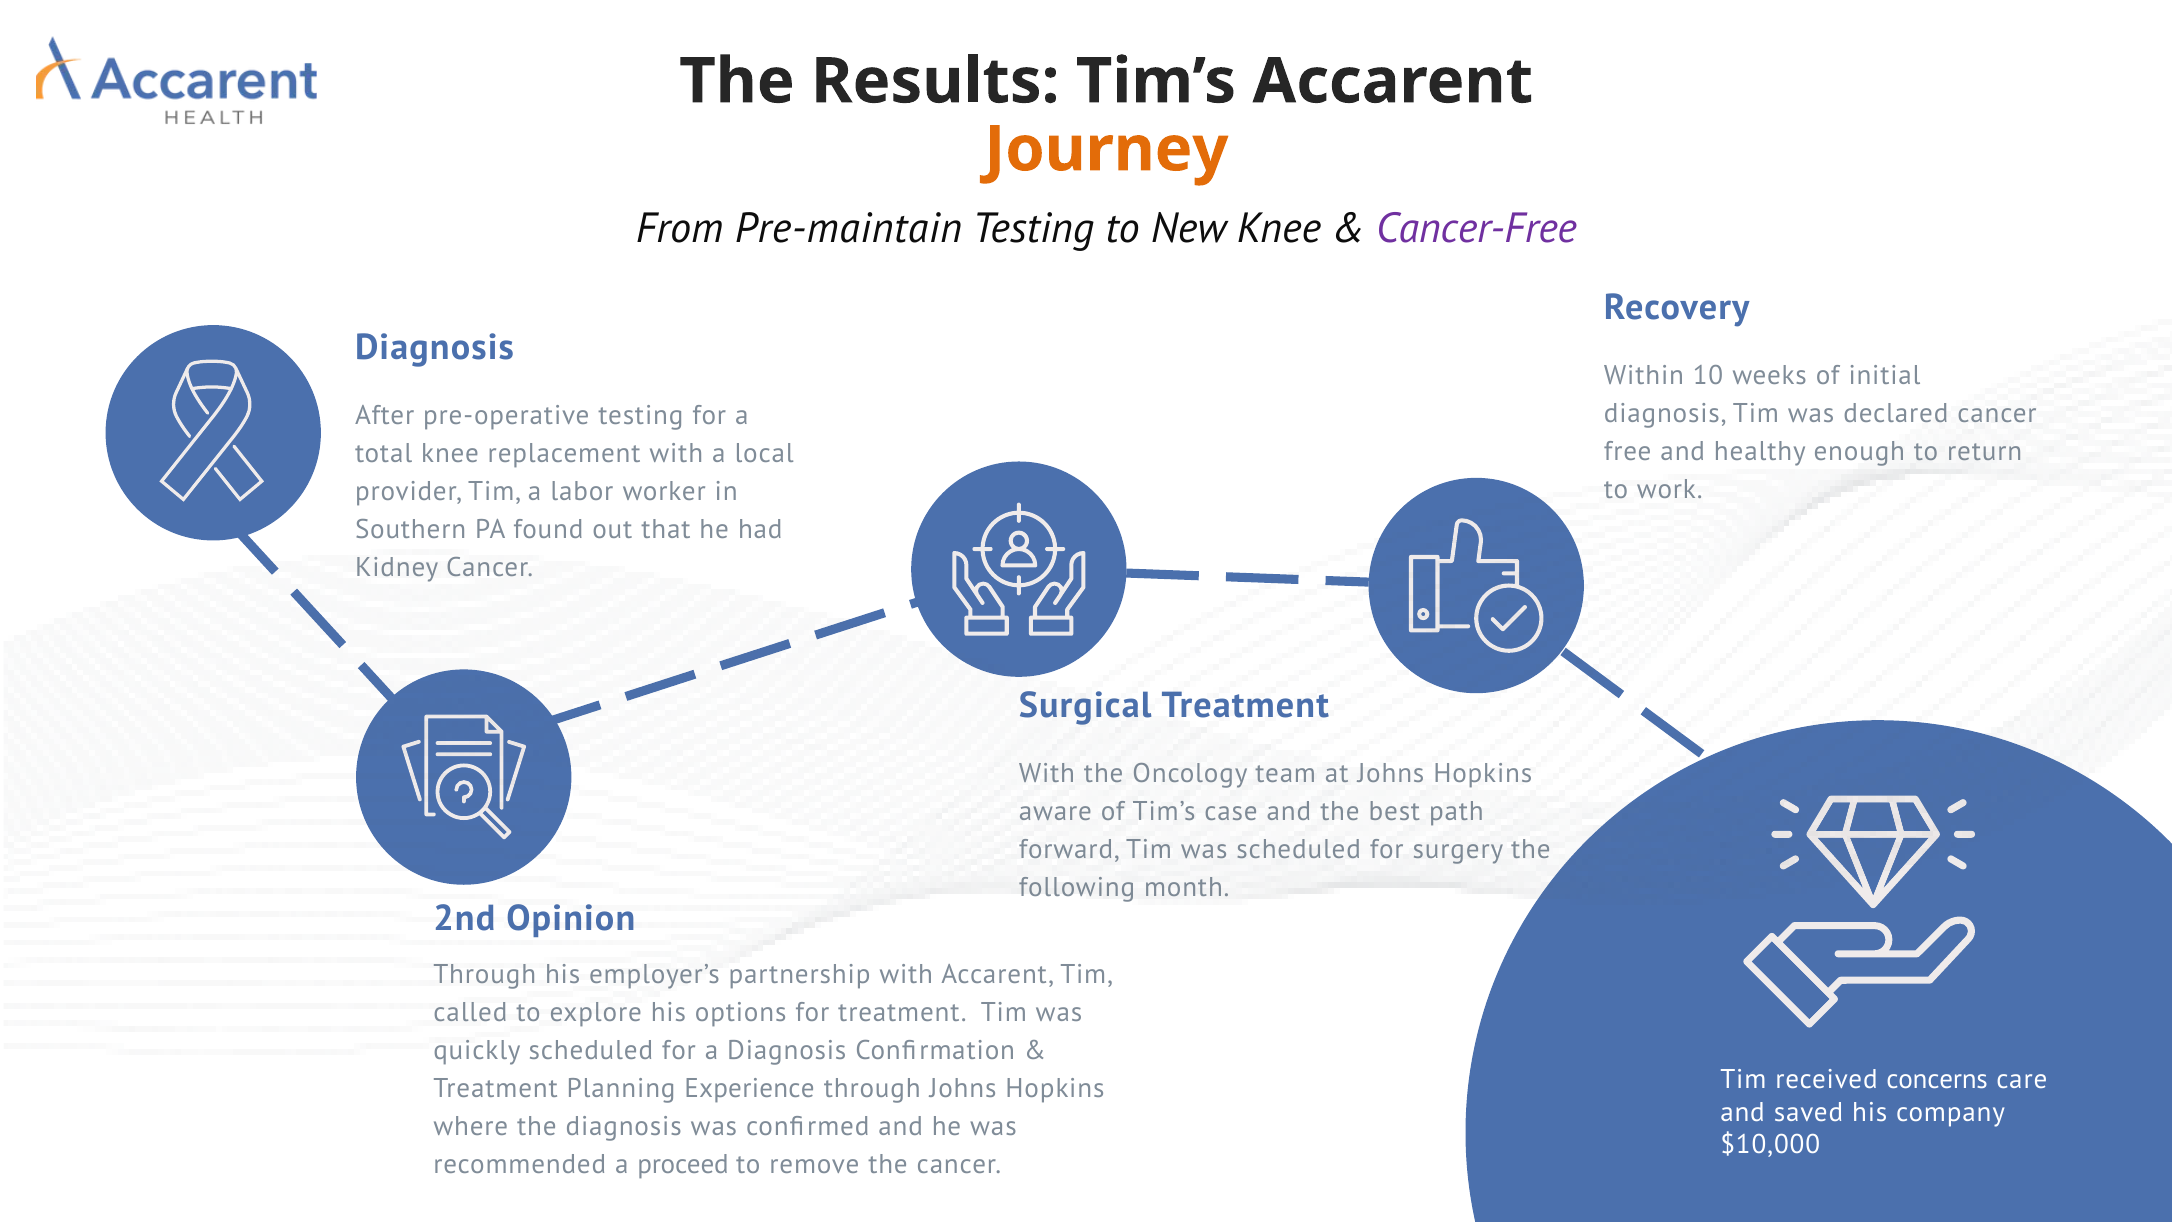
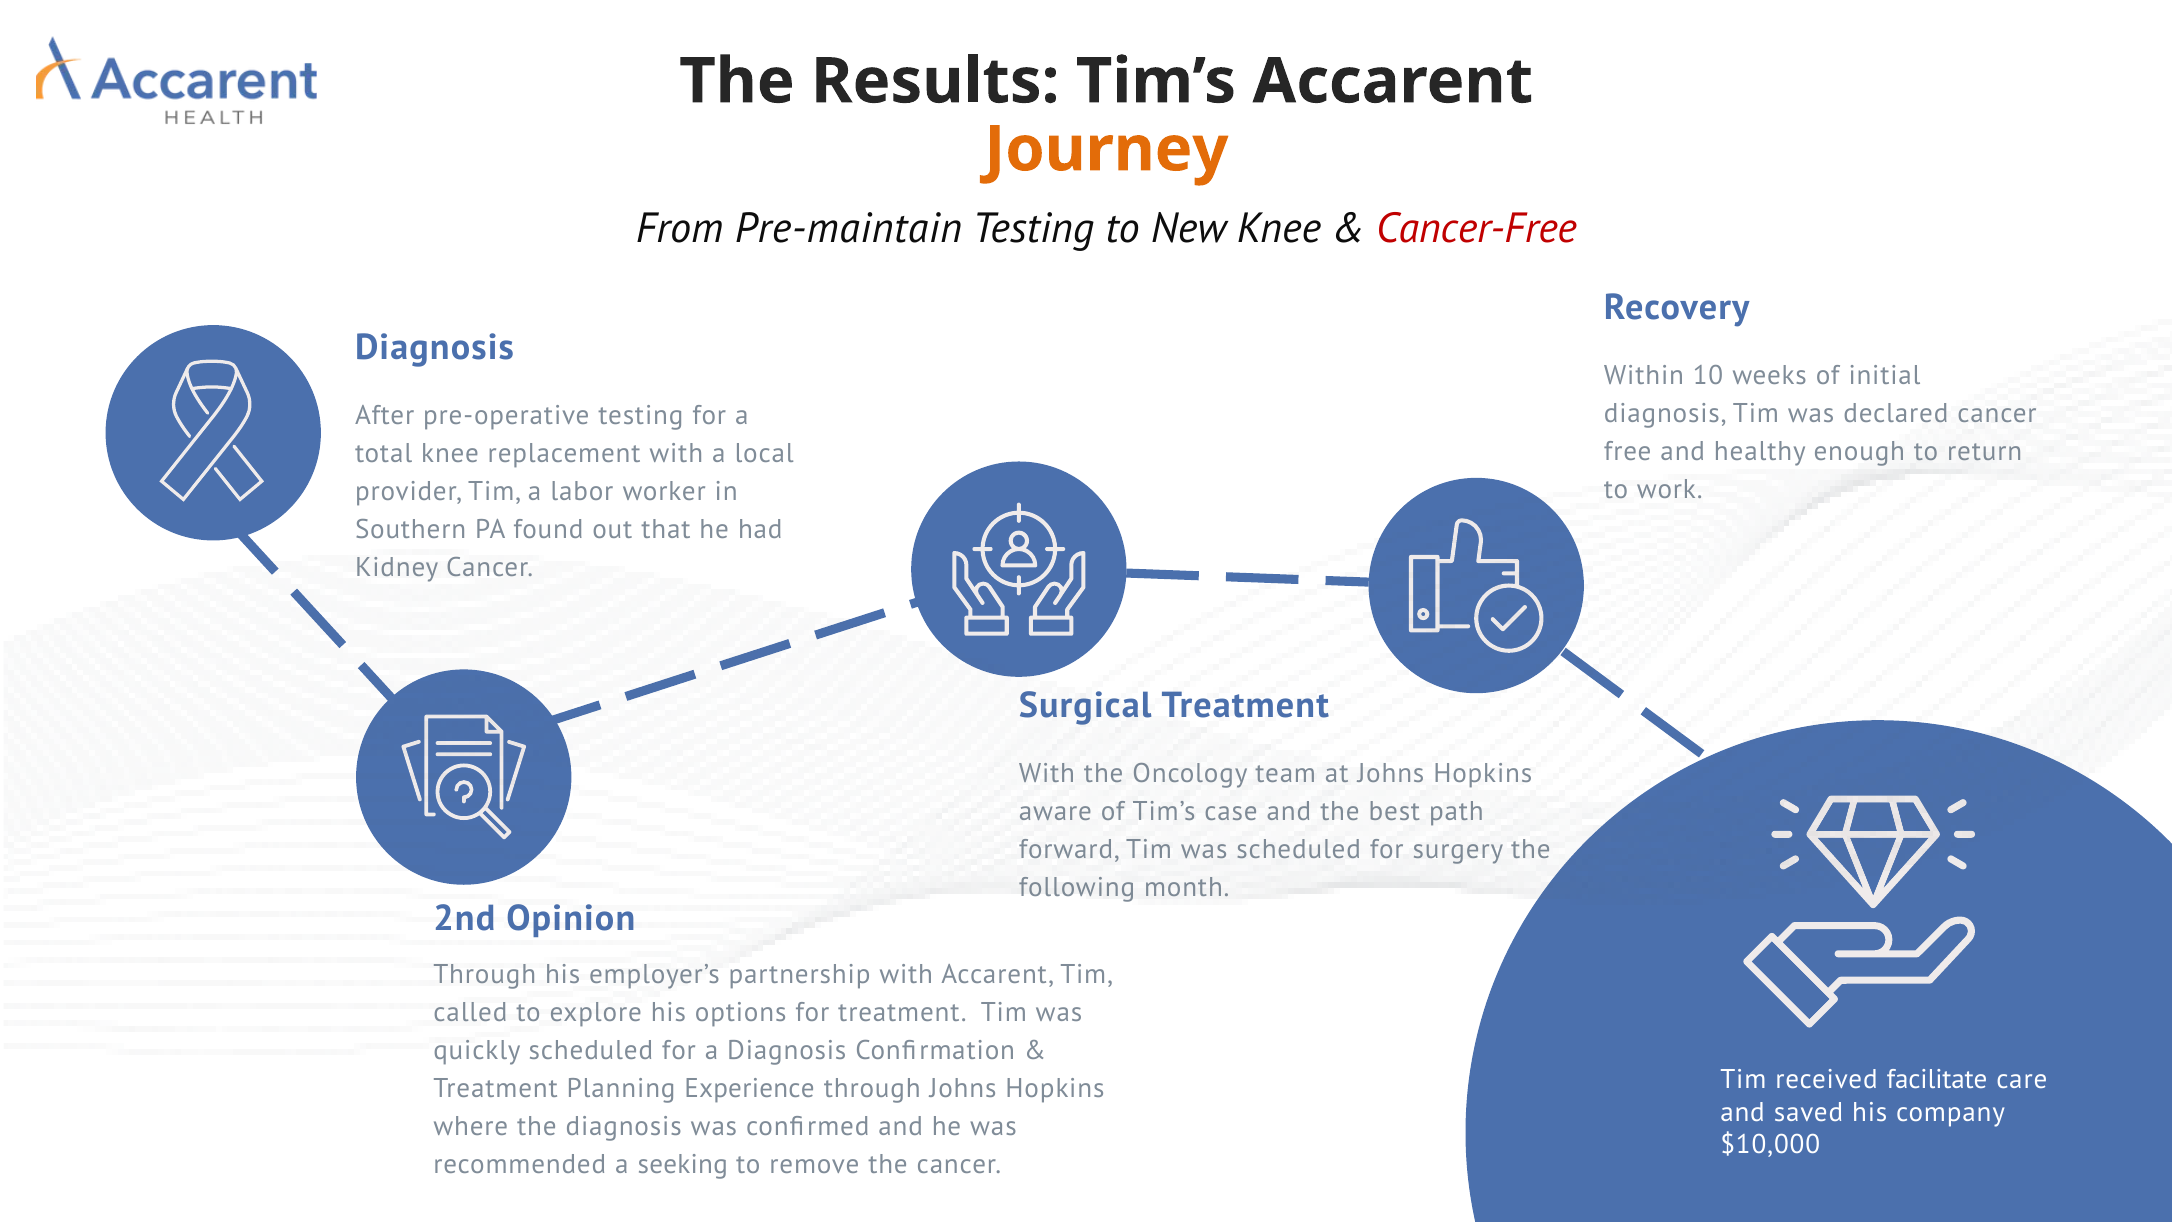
Cancer-Free colour: purple -> red
concerns: concerns -> facilitate
proceed: proceed -> seeking
